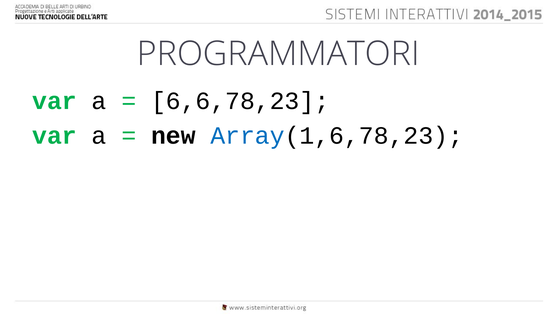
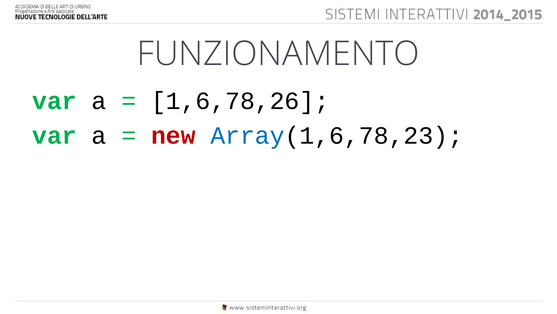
PROGRAMMATORI: PROGRAMMATORI -> FUNZIONAMENTO
6,6,78,23: 6,6,78,23 -> 1,6,78,26
new colour: black -> red
